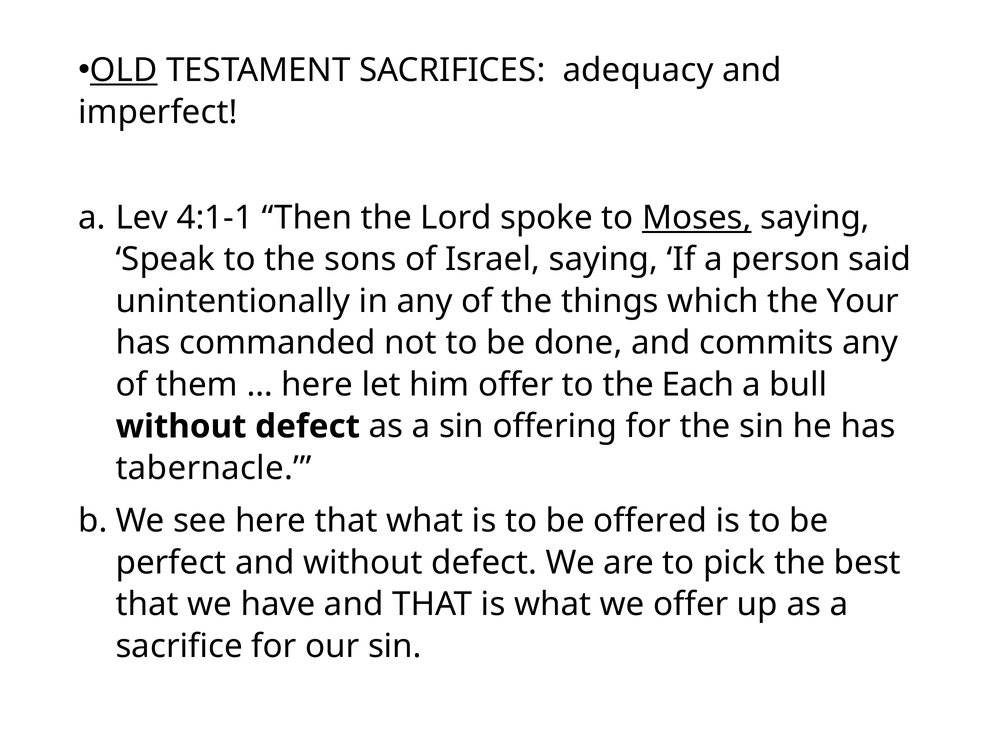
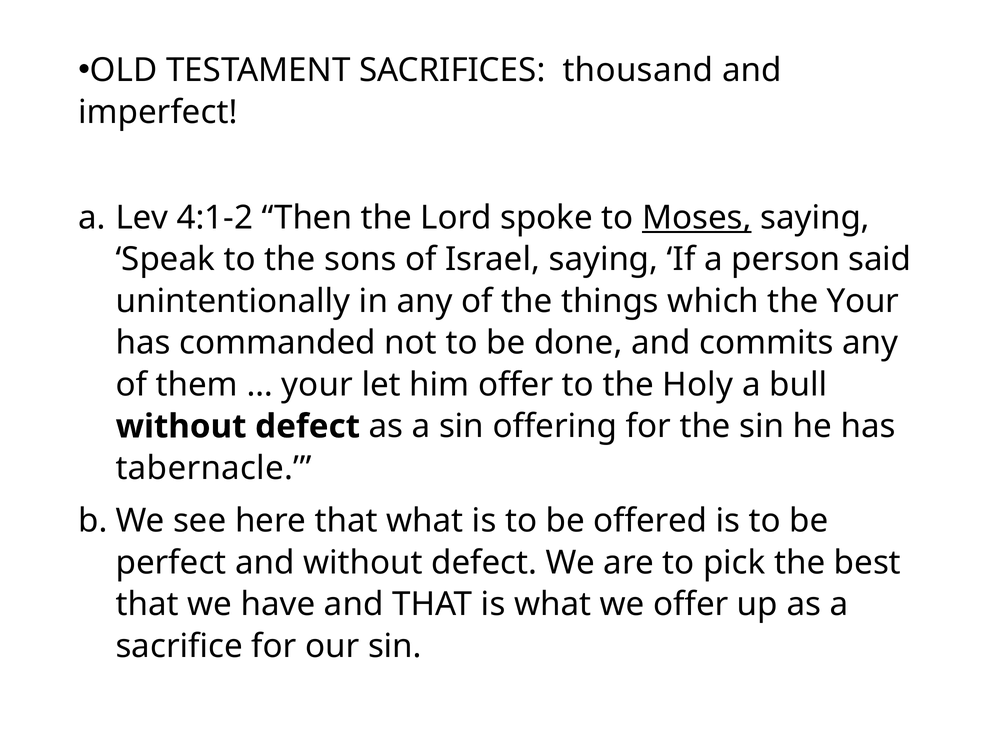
OLD underline: present -> none
adequacy: adequacy -> thousand
4:1-1: 4:1-1 -> 4:1-2
here at (317, 385): here -> your
Each: Each -> Holy
